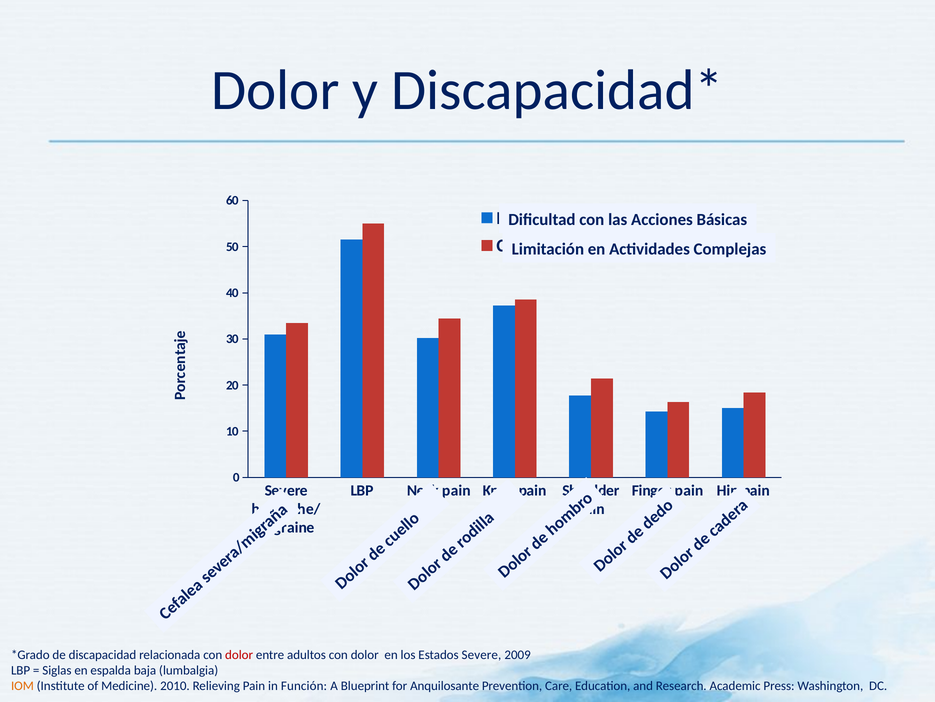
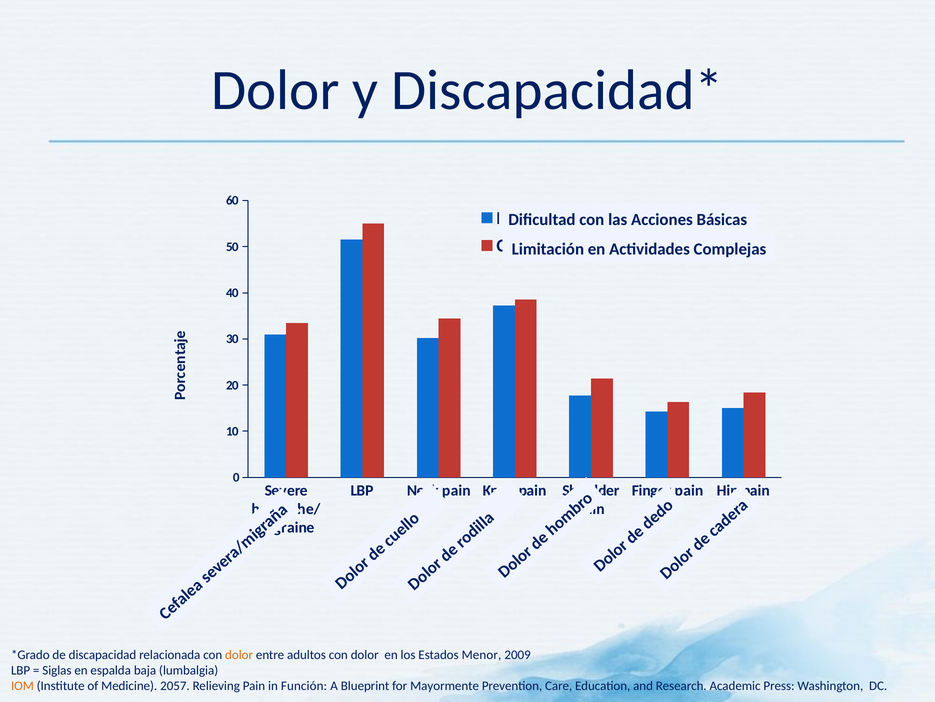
dolor at (239, 654) colour: red -> orange
Estados Severe: Severe -> Menor
2010: 2010 -> 2057
Anquilosante: Anquilosante -> Mayormente
